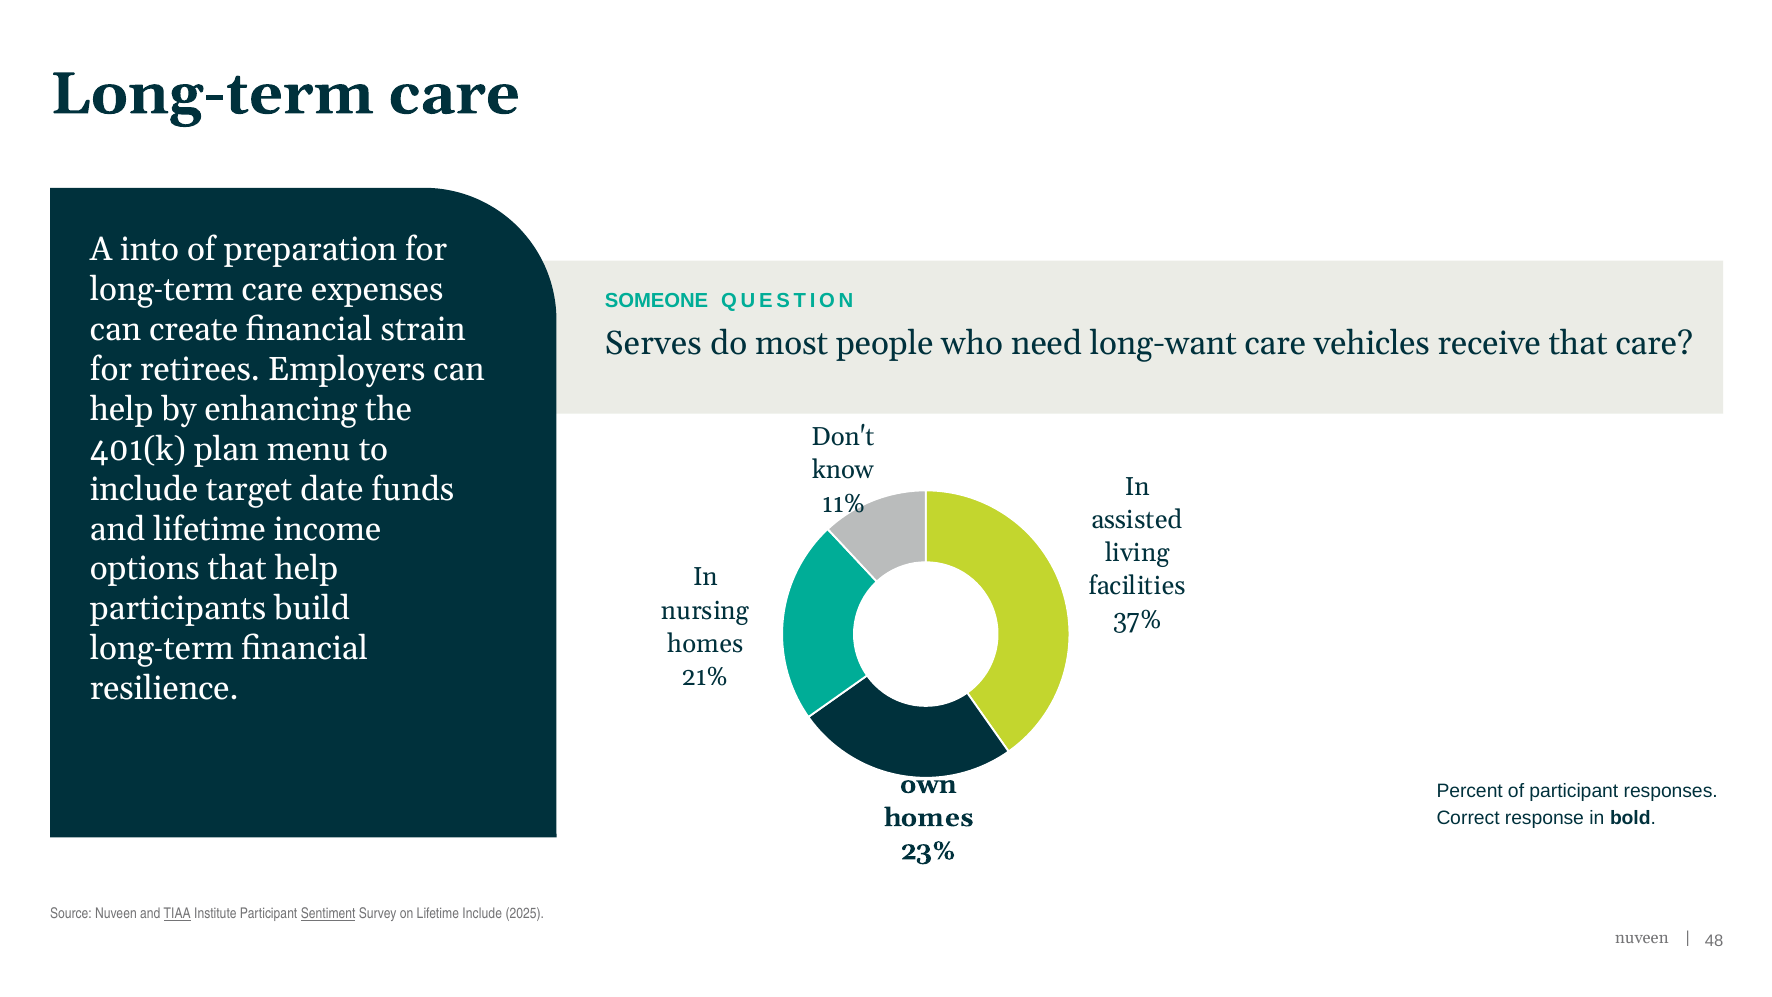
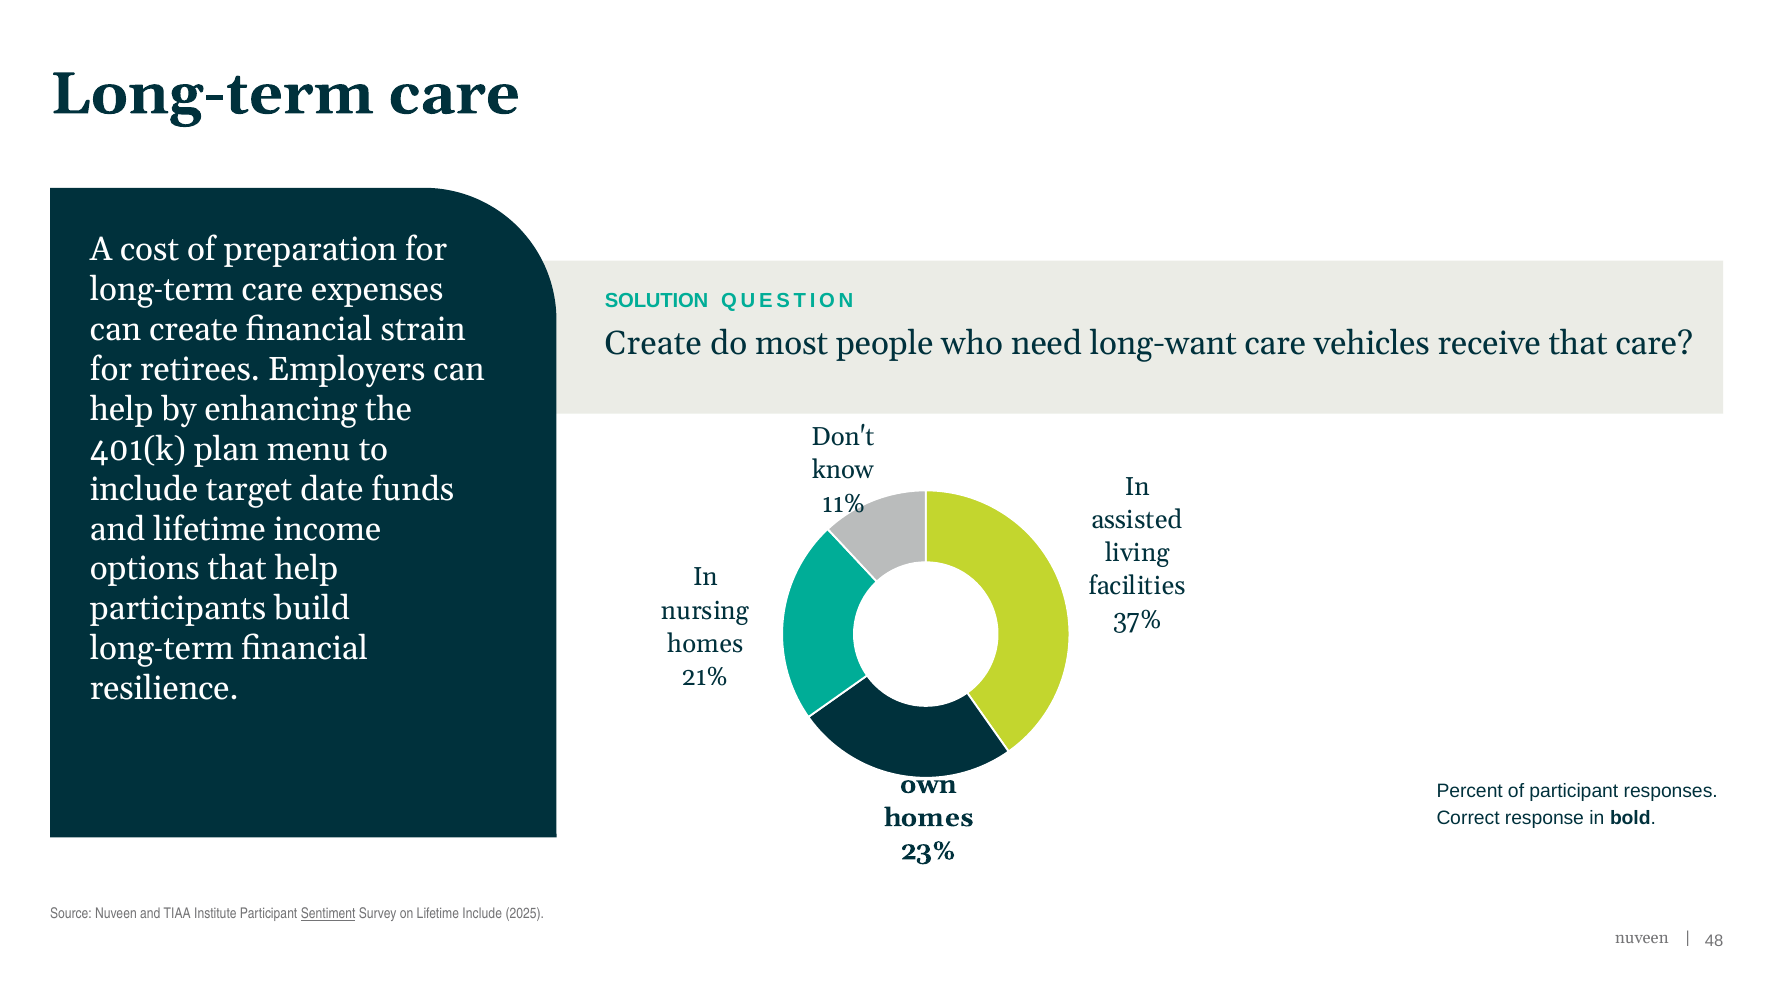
into: into -> cost
SOMEONE: SOMEONE -> SOLUTION
Serves at (653, 343): Serves -> Create
TIAA underline: present -> none
